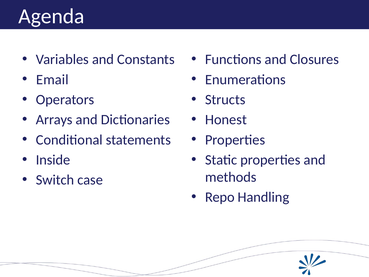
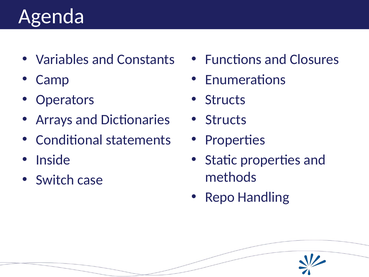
Email: Email -> Camp
Honest at (226, 120): Honest -> Structs
